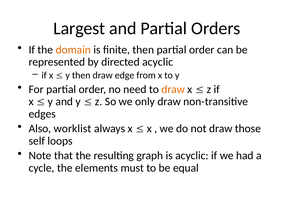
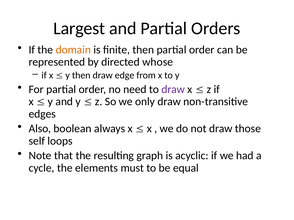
directed acyclic: acyclic -> whose
draw at (173, 90) colour: orange -> purple
worklist: worklist -> boolean
